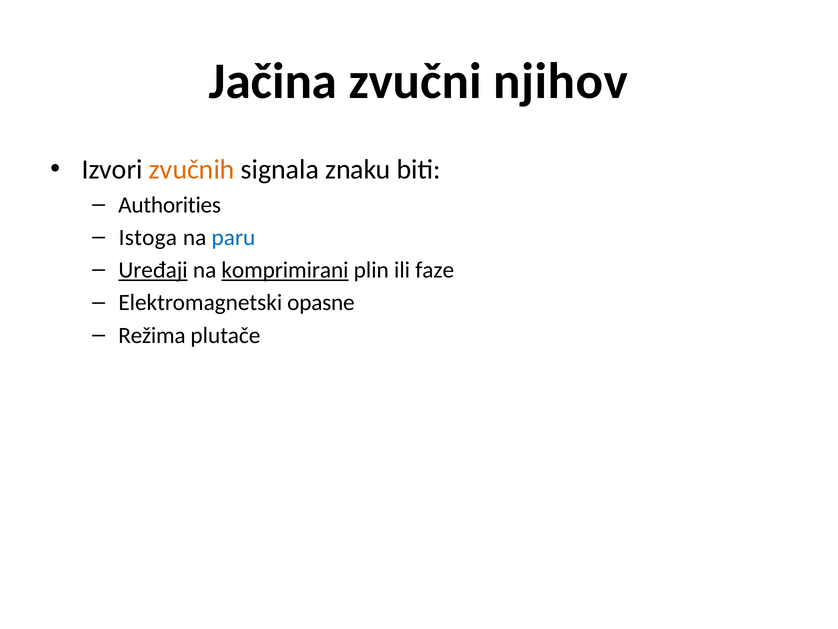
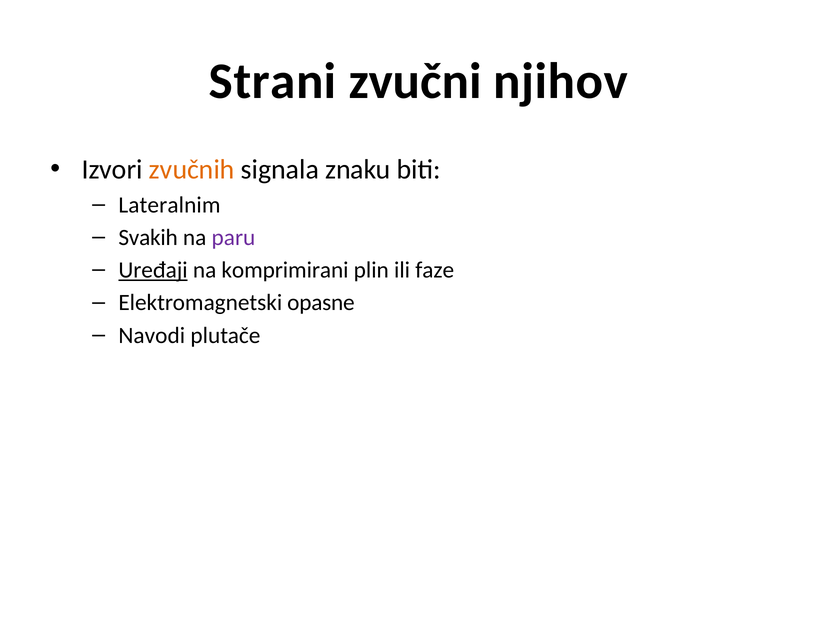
Jačina: Jačina -> Strani
Authorities: Authorities -> Lateralnim
Istoga: Istoga -> Svakih
paru colour: blue -> purple
komprimirani underline: present -> none
Režima: Režima -> Navodi
